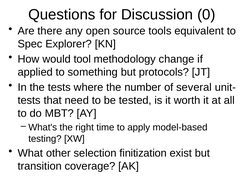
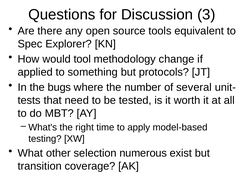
0: 0 -> 3
the tests: tests -> bugs
finitization: finitization -> numerous
